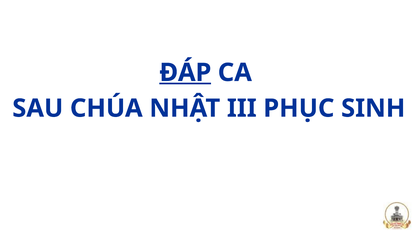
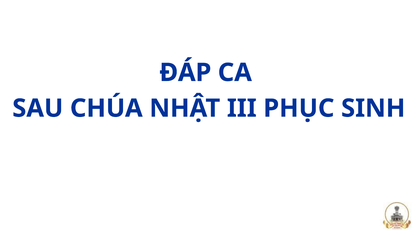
ĐÁP underline: present -> none
